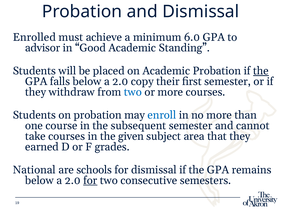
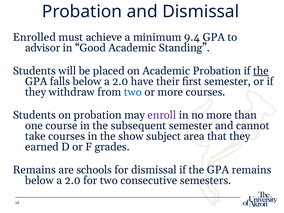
6.0: 6.0 -> 9.4
copy: copy -> have
enroll colour: blue -> purple
given: given -> show
National at (34, 170): National -> Remains
for at (90, 180) underline: present -> none
